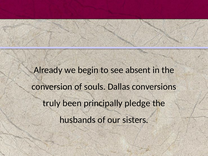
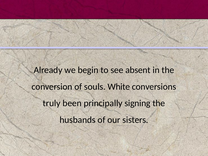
Dallas: Dallas -> White
pledge: pledge -> signing
